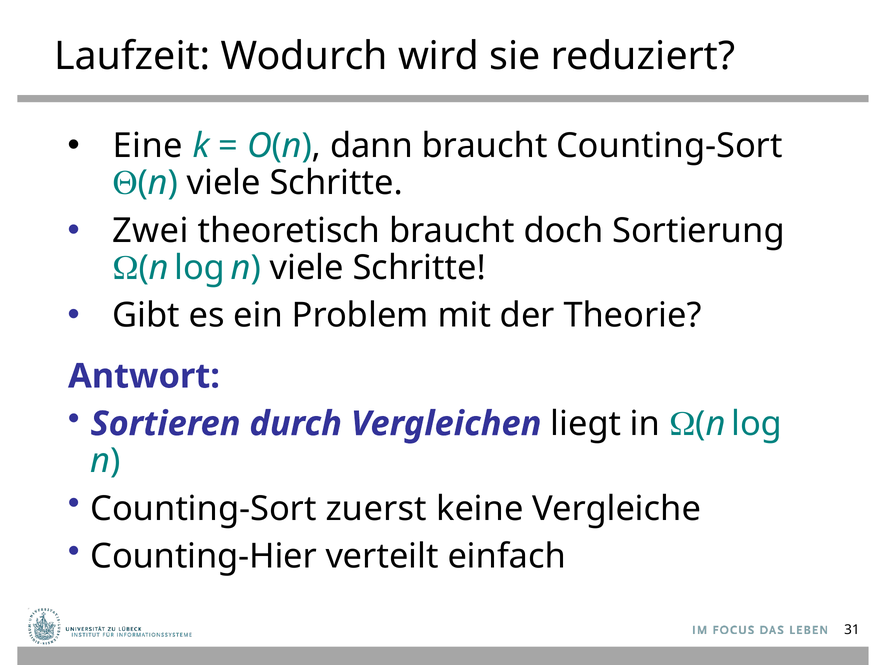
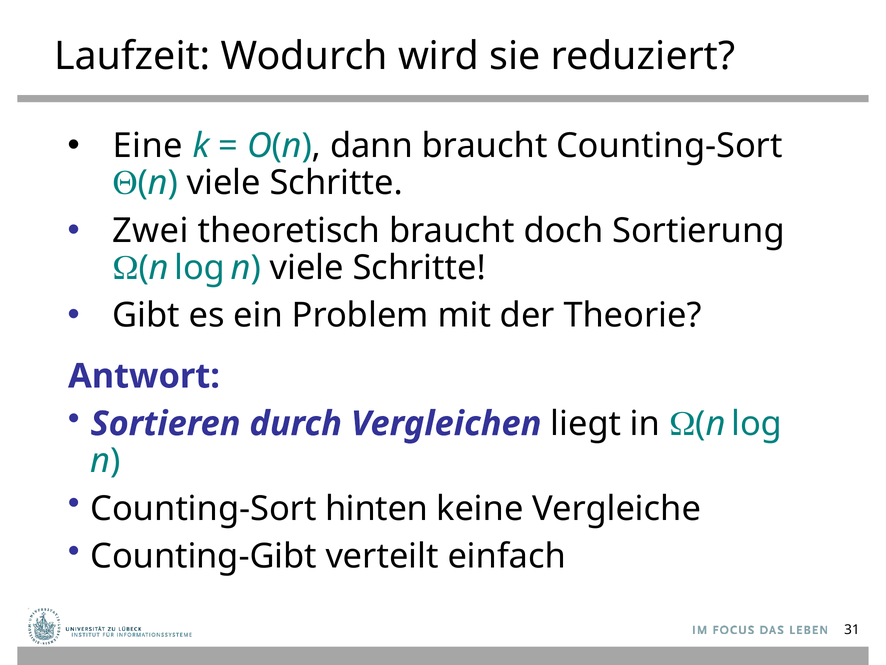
zuerst: zuerst -> hinten
Counting-Hier: Counting-Hier -> Counting-Gibt
